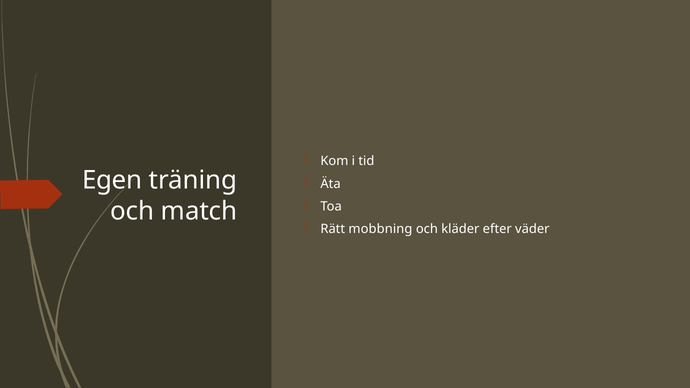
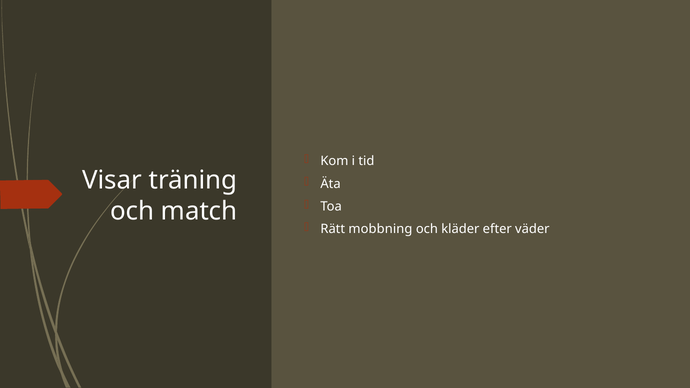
Egen: Egen -> Visar
